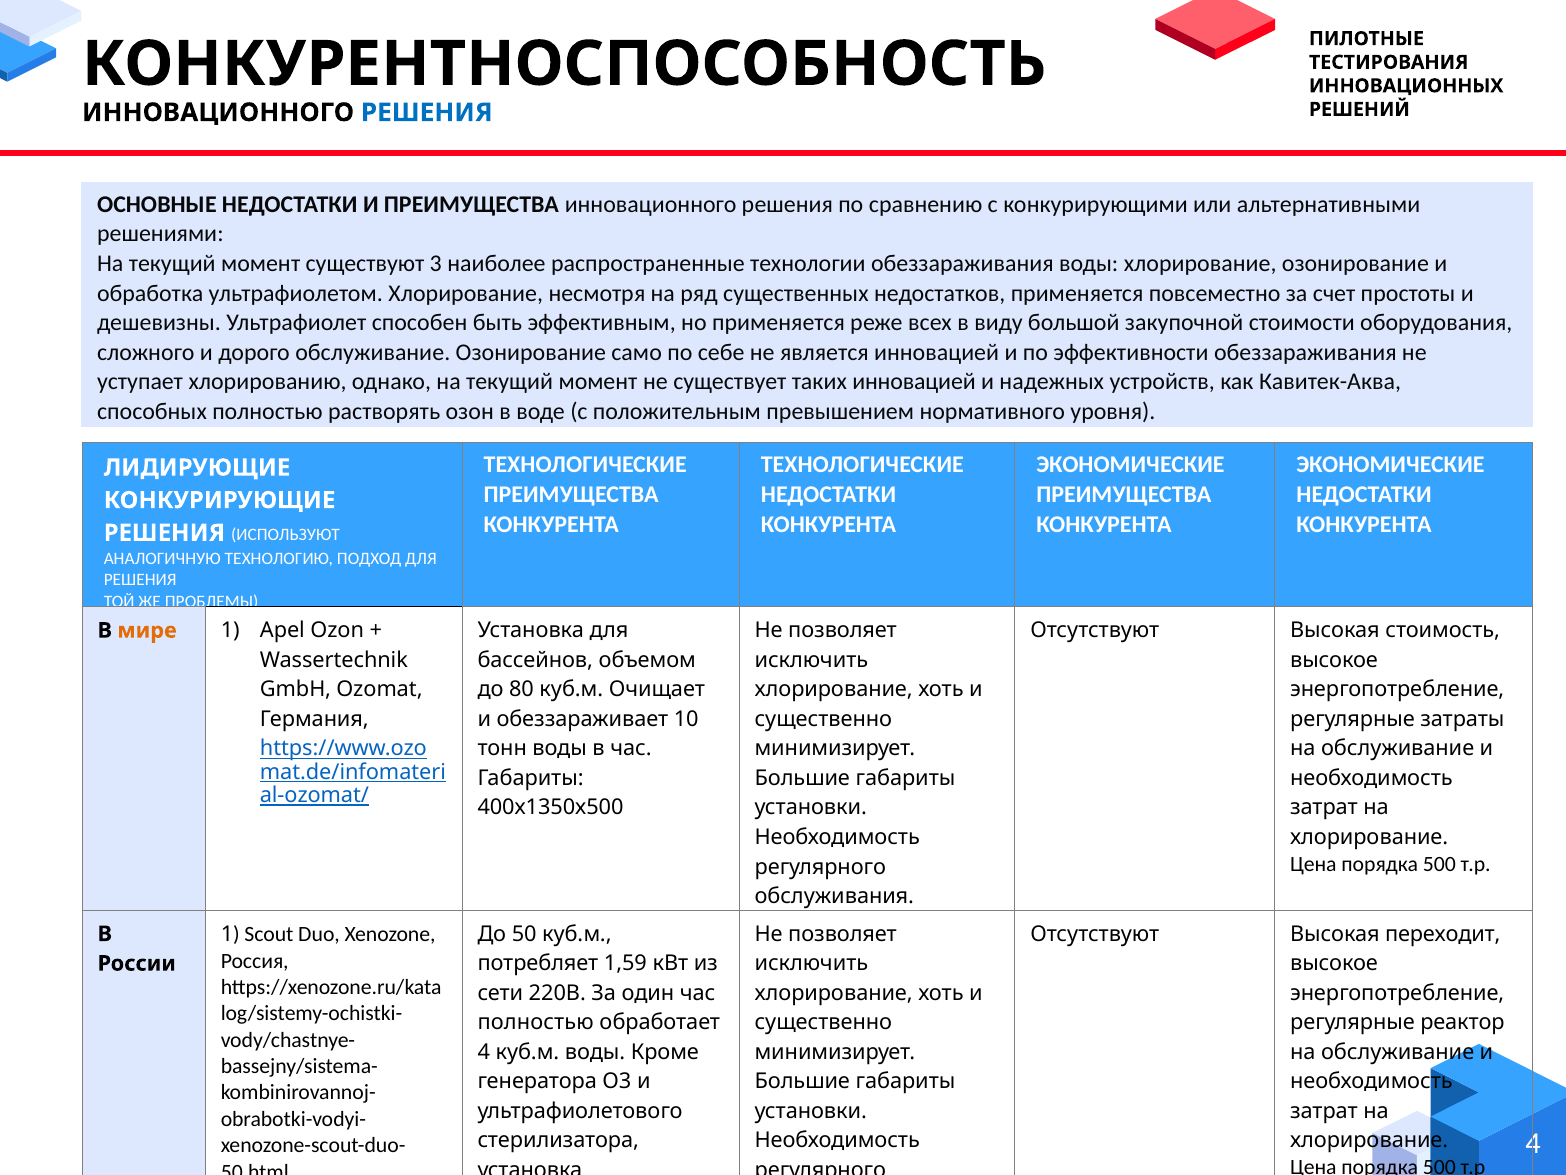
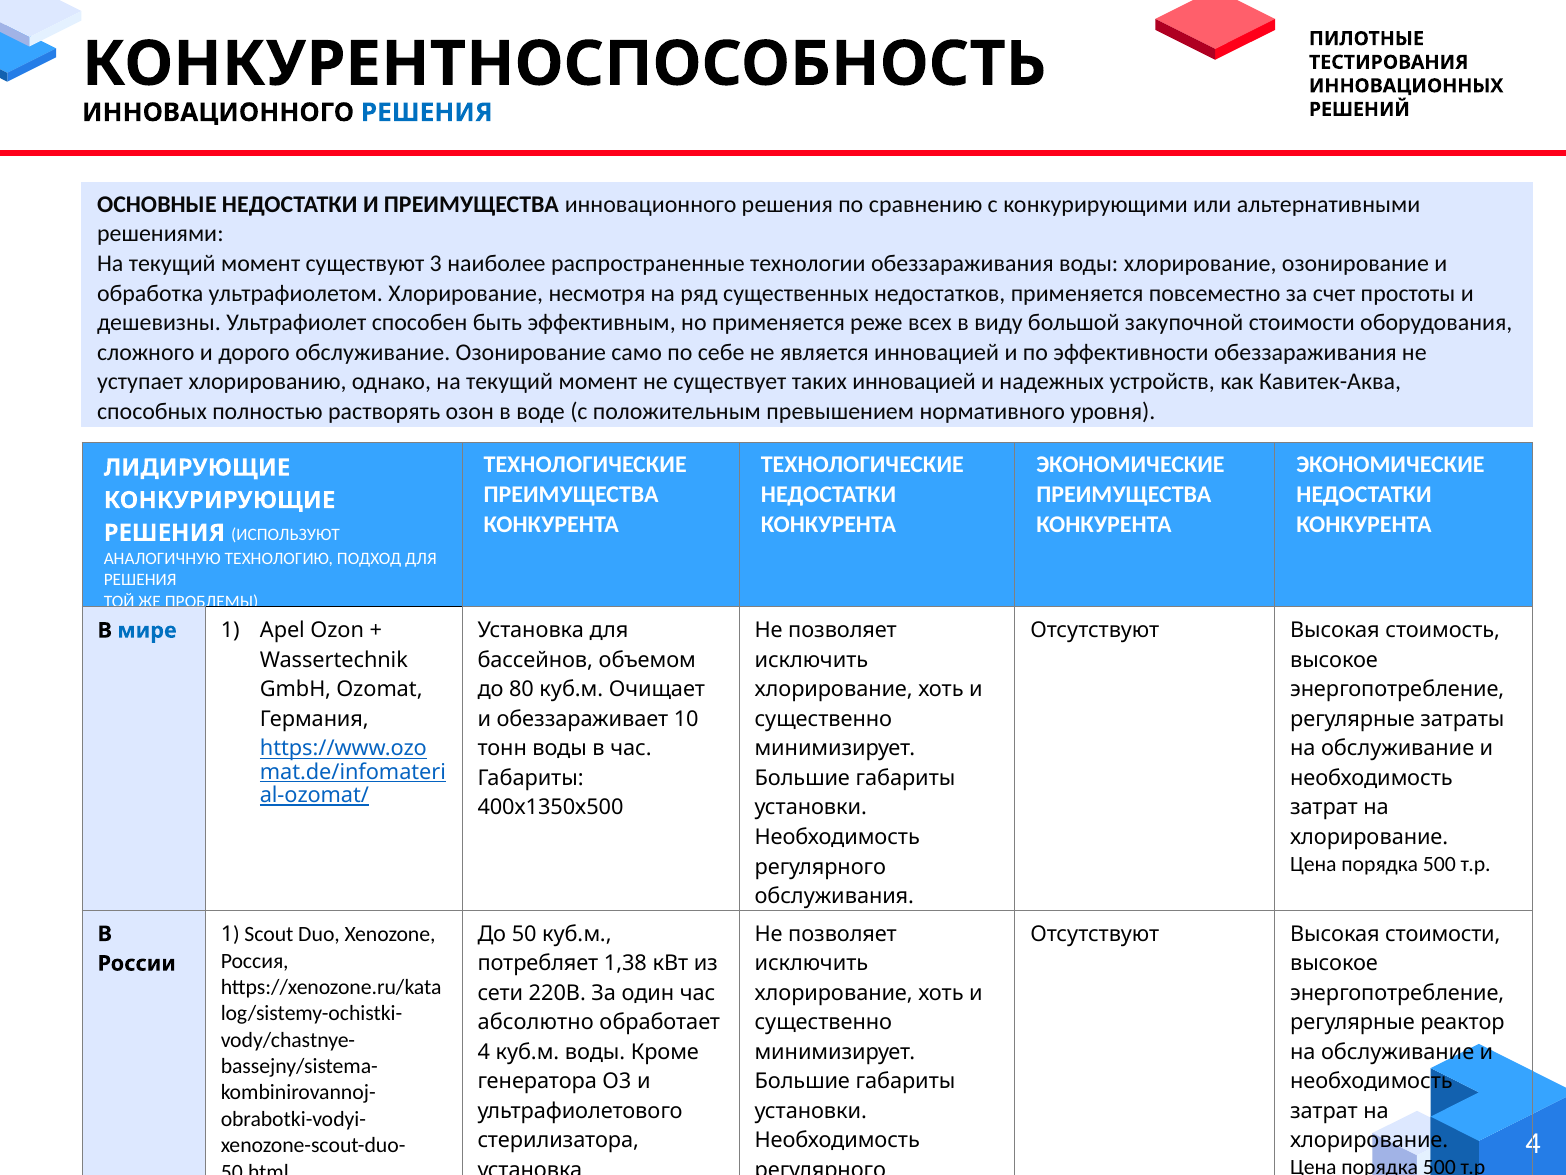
мире colour: orange -> blue
Высокая переходит: переходит -> стоимости
1,59: 1,59 -> 1,38
полностью at (536, 1022): полностью -> абсолютно
